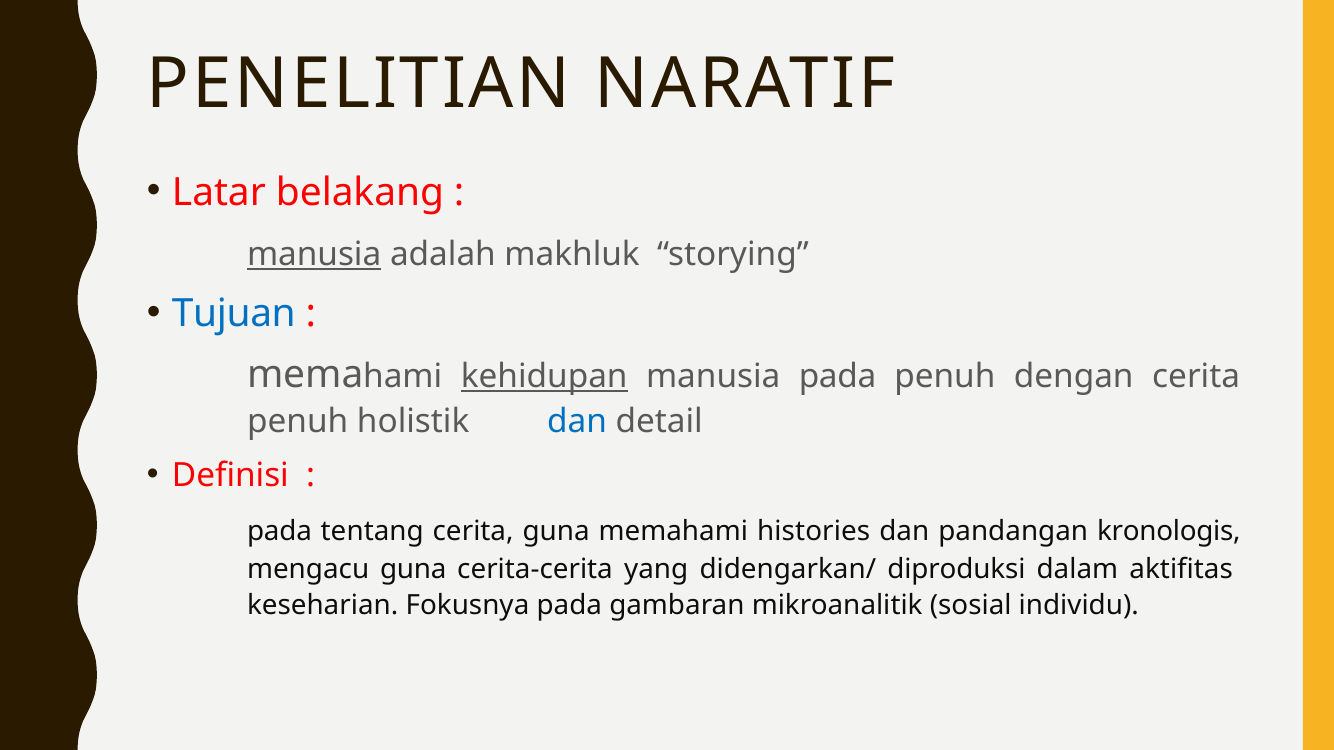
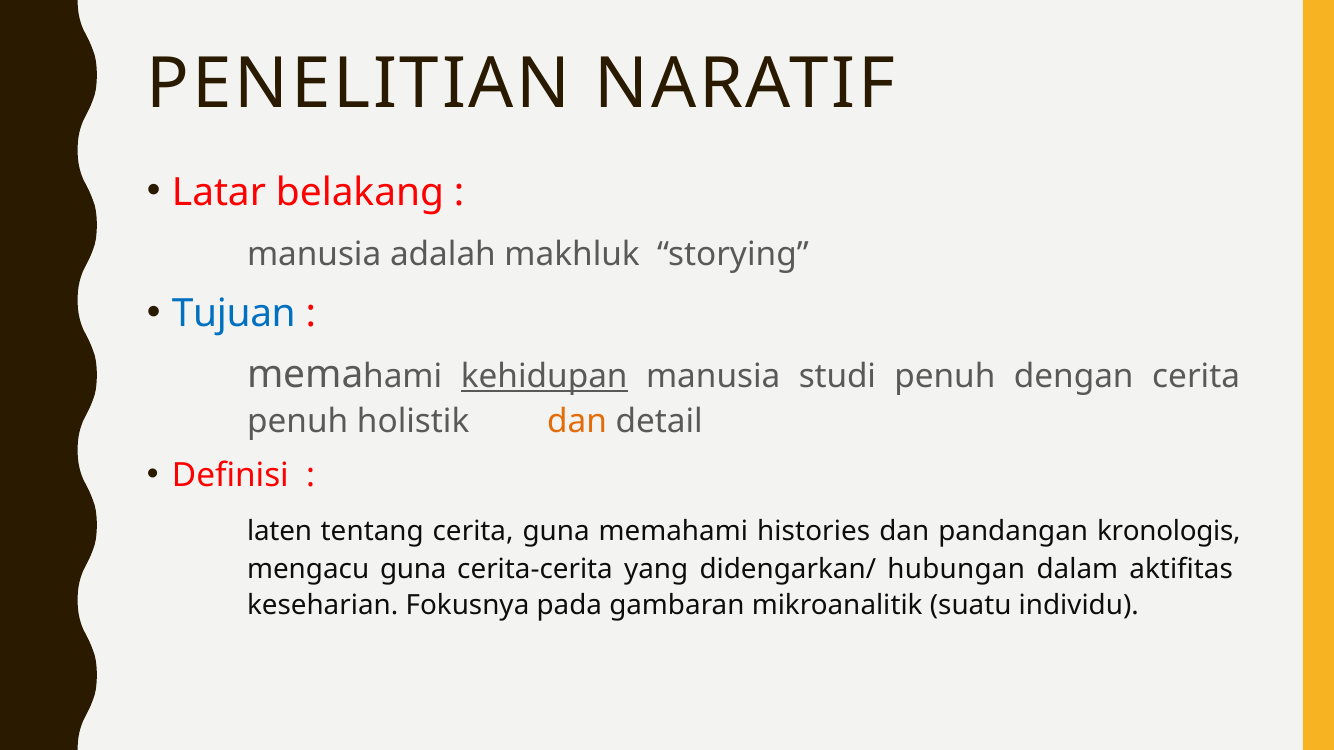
manusia at (314, 255) underline: present -> none
manusia pada: pada -> studi
dan at (577, 422) colour: blue -> orange
pada at (280, 531): pada -> laten
diproduksi: diproduksi -> hubungan
sosial: sosial -> suatu
